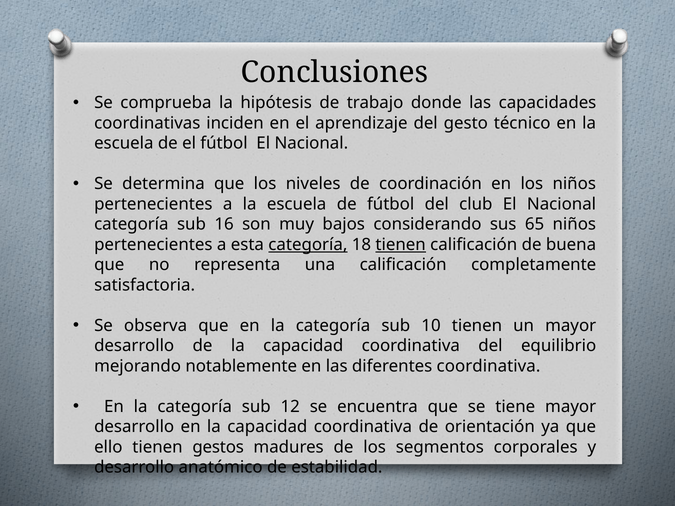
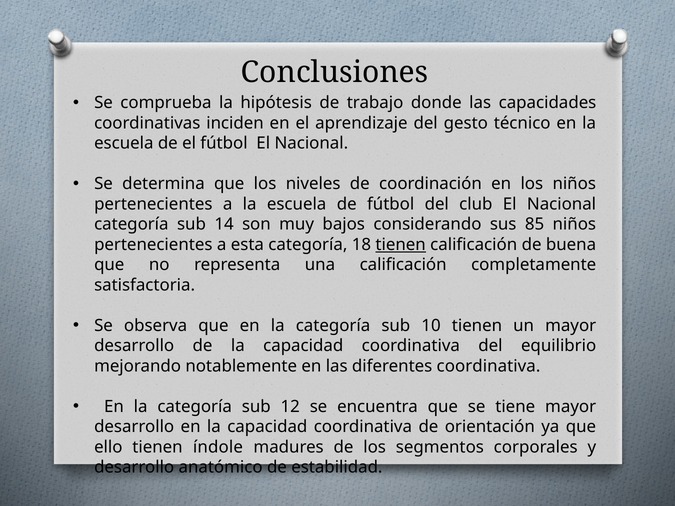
16: 16 -> 14
65: 65 -> 85
categoría at (308, 245) underline: present -> none
gestos: gestos -> índole
